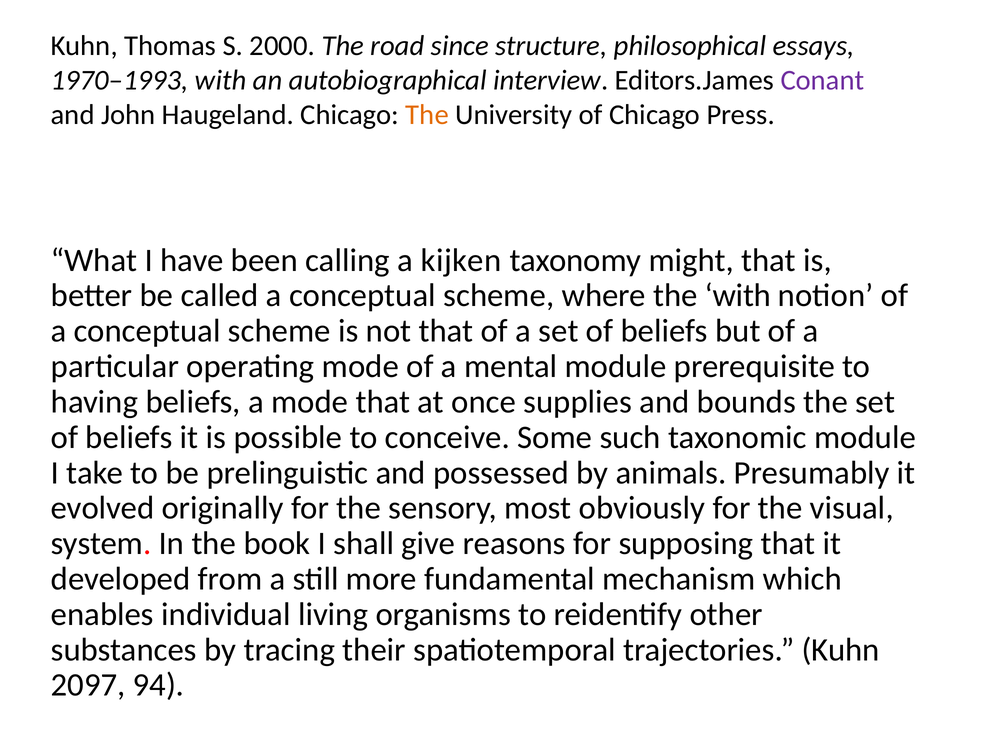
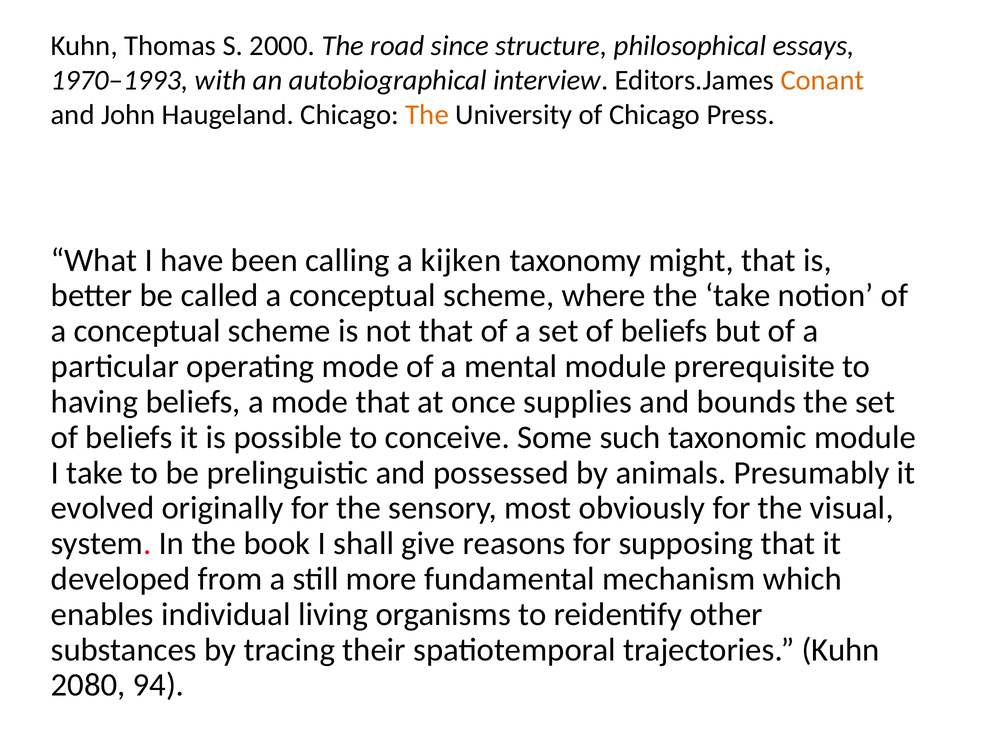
Conant colour: purple -> orange
the with: with -> take
2097: 2097 -> 2080
